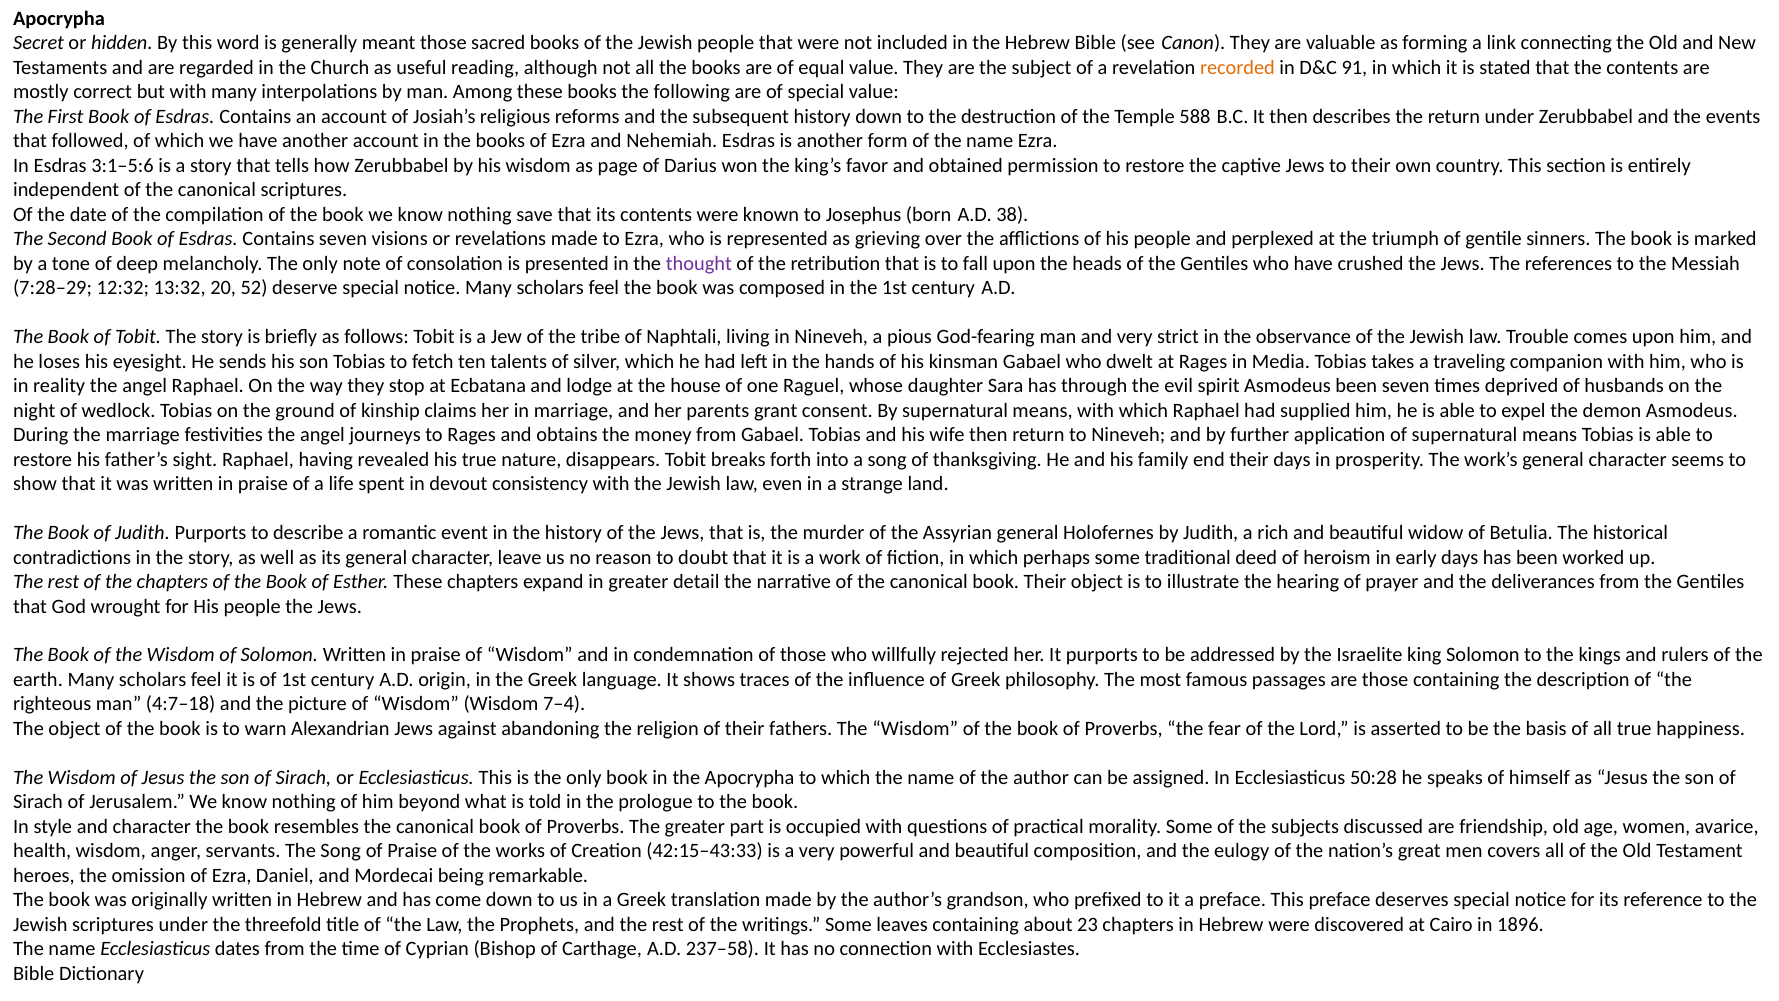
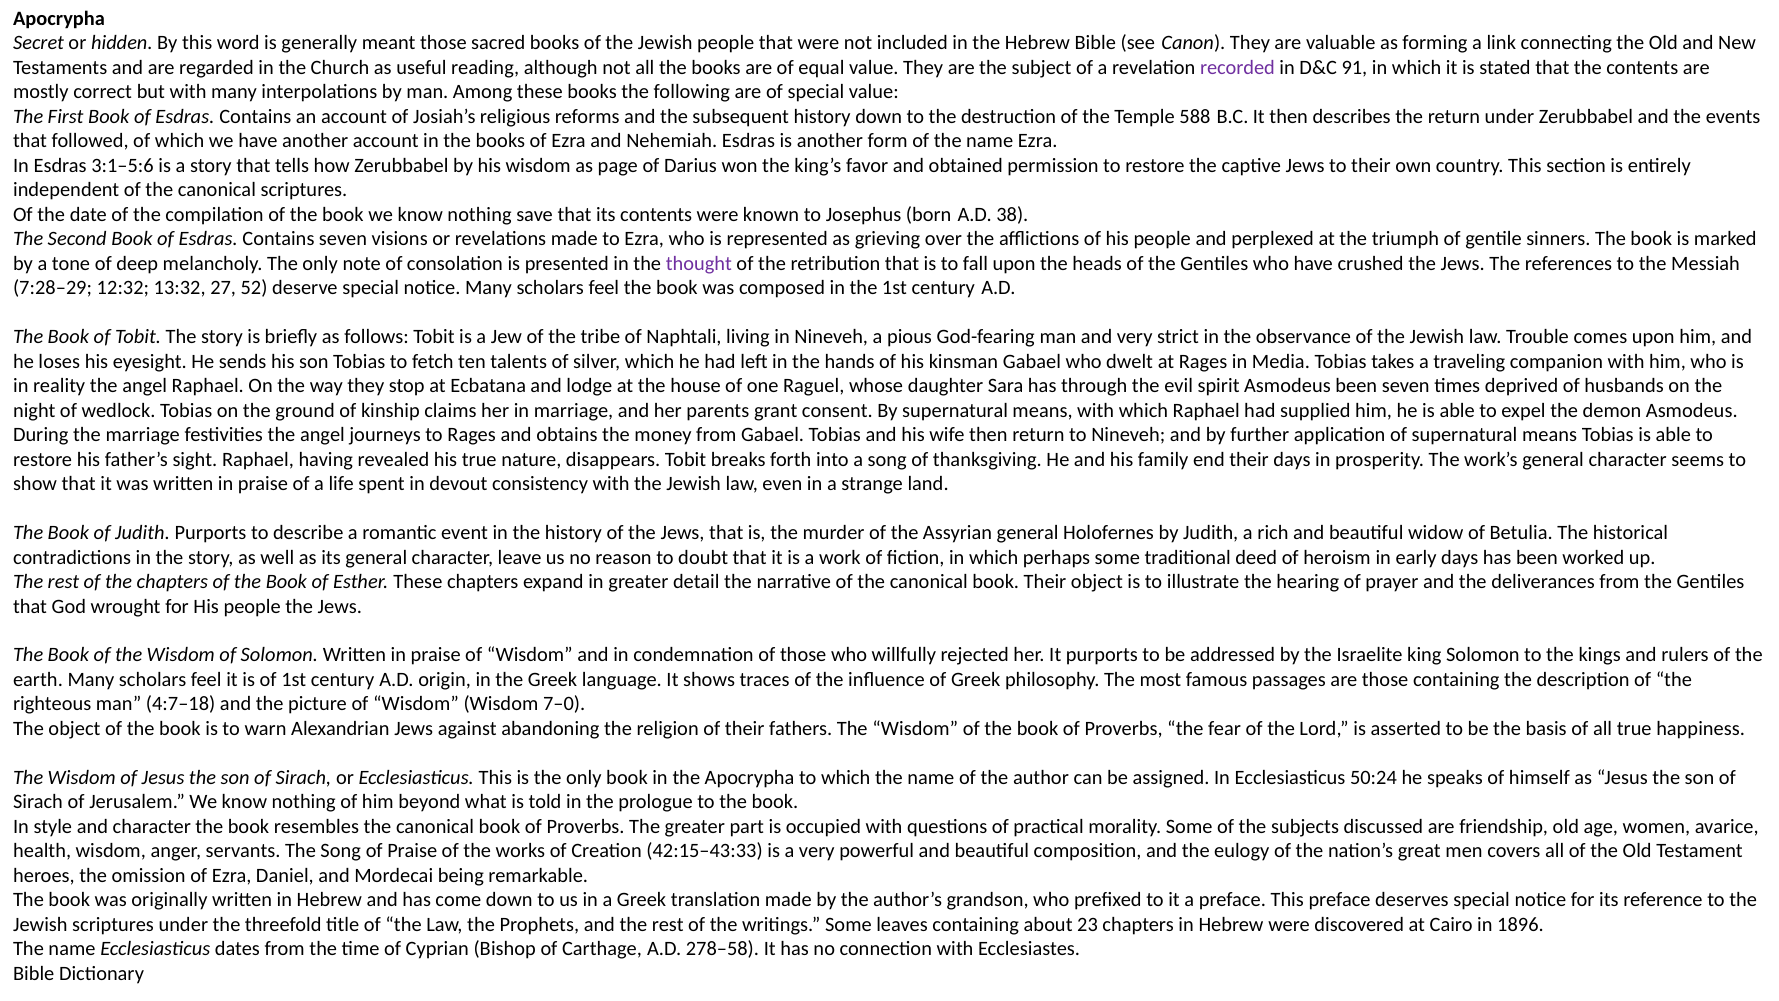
recorded colour: orange -> purple
20: 20 -> 27
7–4: 7–4 -> 7–0
50:28: 50:28 -> 50:24
237–58: 237–58 -> 278–58
